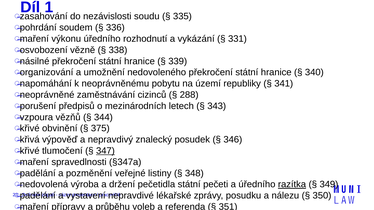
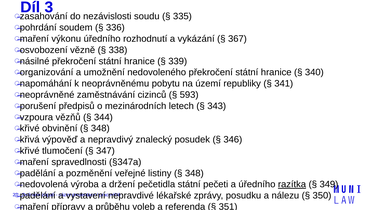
1: 1 -> 3
331: 331 -> 367
288: 288 -> 593
375 at (100, 129): 375 -> 348
347 underline: present -> none
